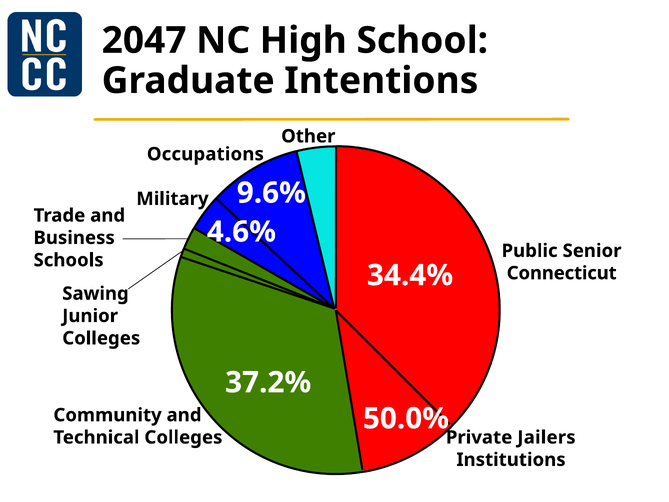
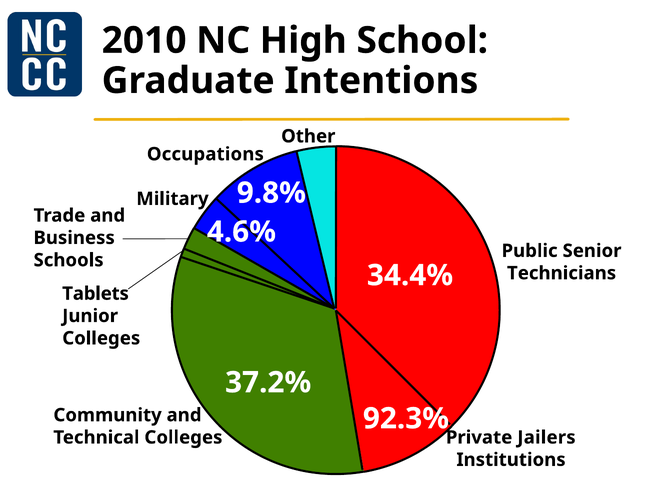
2047: 2047 -> 2010
9.6%: 9.6% -> 9.8%
Connecticut: Connecticut -> Technicians
Sawing: Sawing -> Tablets
50.0%: 50.0% -> 92.3%
